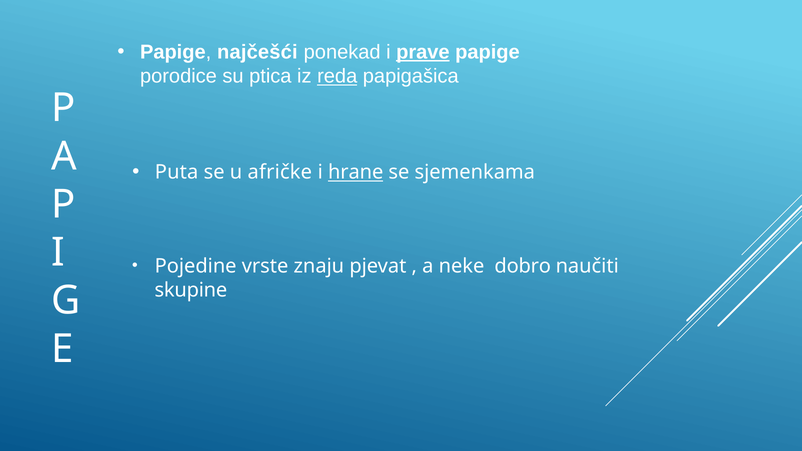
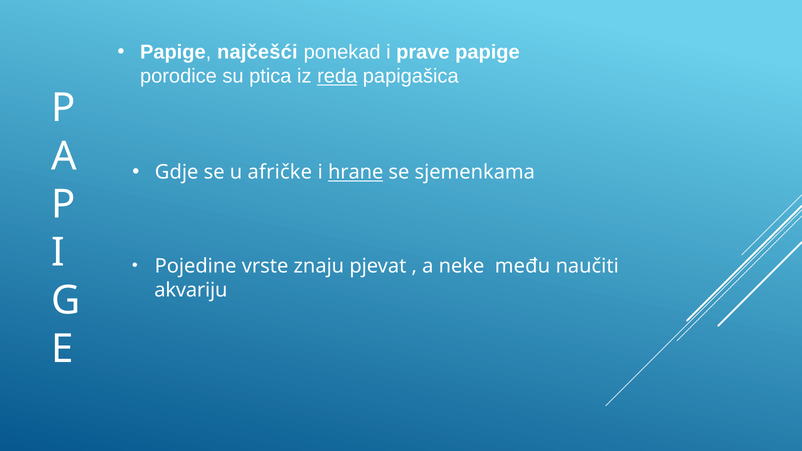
prave underline: present -> none
Puta: Puta -> Gdje
dobro: dobro -> među
skupine: skupine -> akvariju
